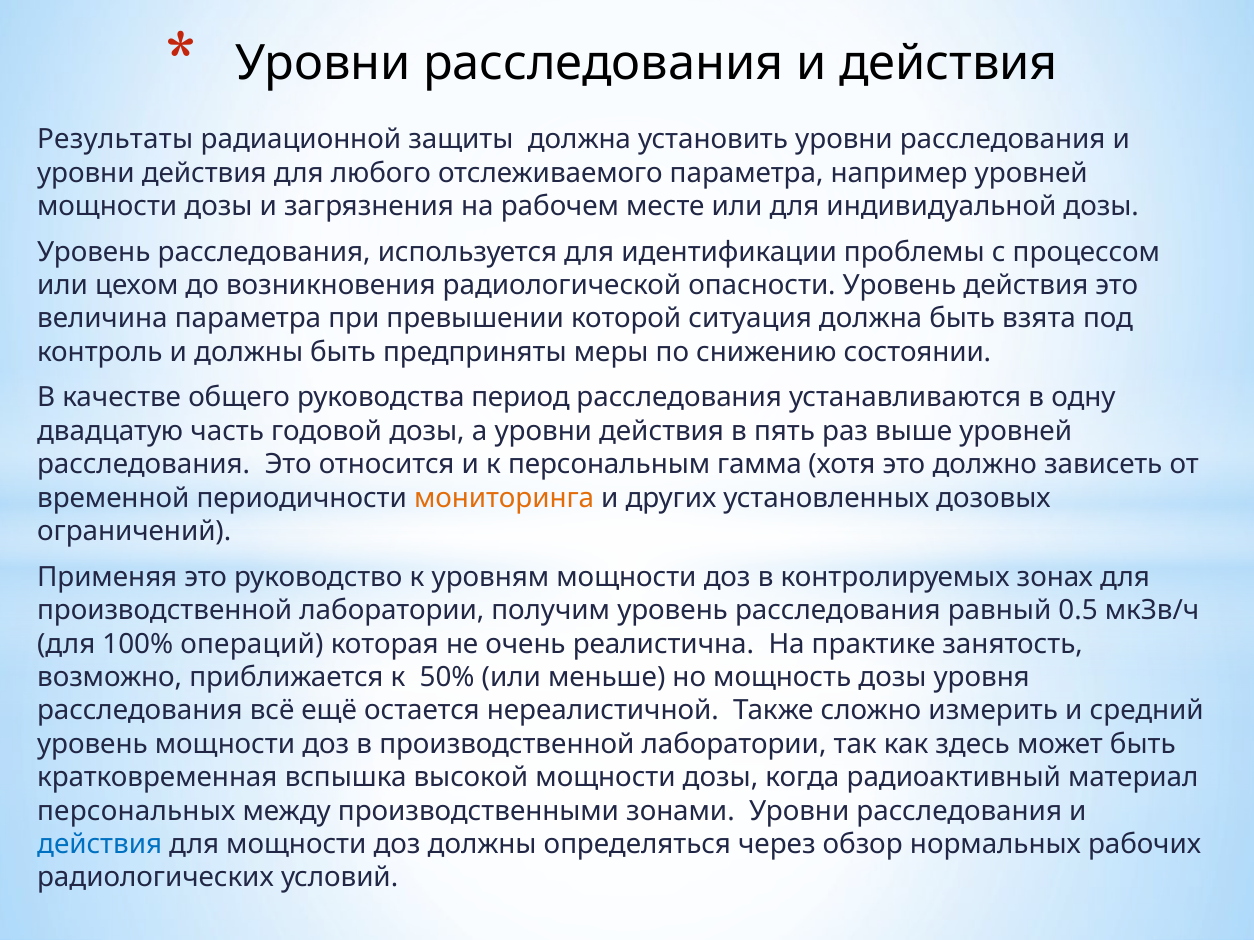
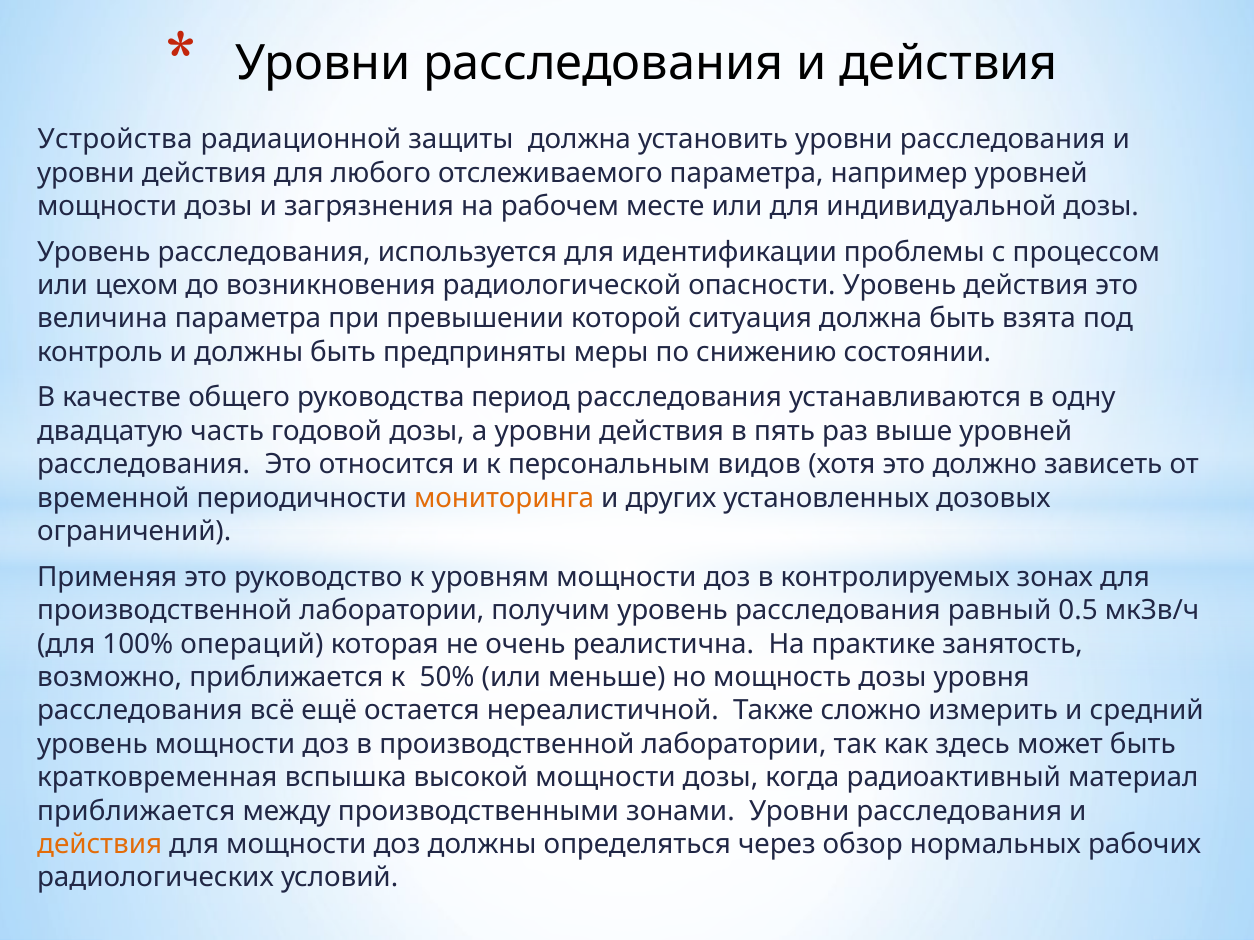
Результаты: Результаты -> Устройства
гамма: гамма -> видов
персональных at (136, 811): персональных -> приближается
действия at (100, 845) colour: blue -> orange
